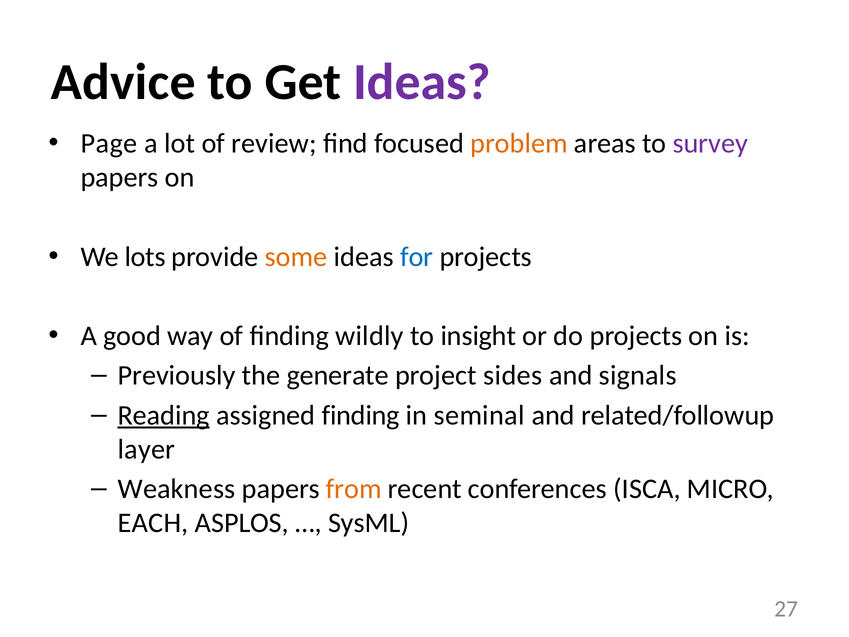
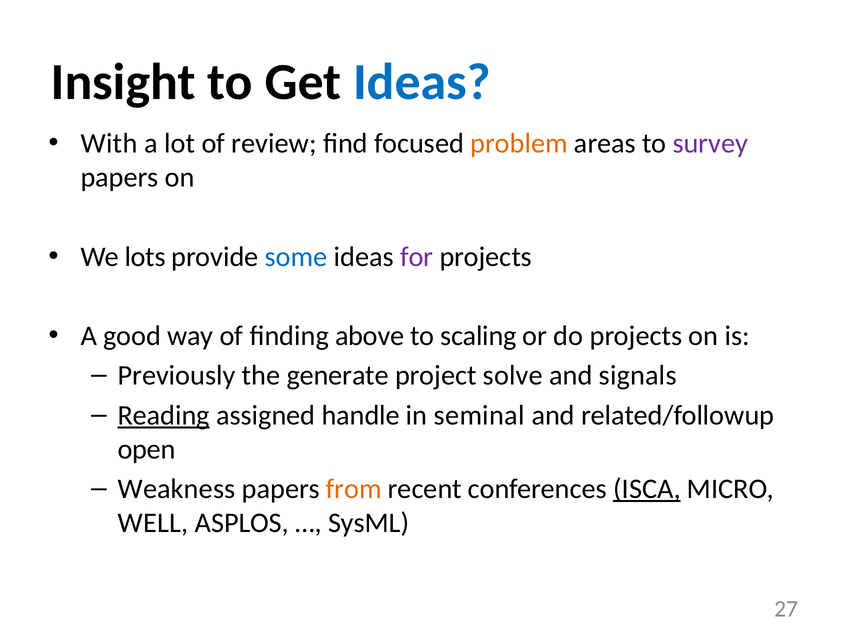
Advice: Advice -> Insight
Ideas at (422, 82) colour: purple -> blue
Page: Page -> With
some colour: orange -> blue
for colour: blue -> purple
wildly: wildly -> above
insight: insight -> scaling
sides: sides -> solve
assigned finding: finding -> handle
layer: layer -> open
ISCA underline: none -> present
EACH: EACH -> WELL
